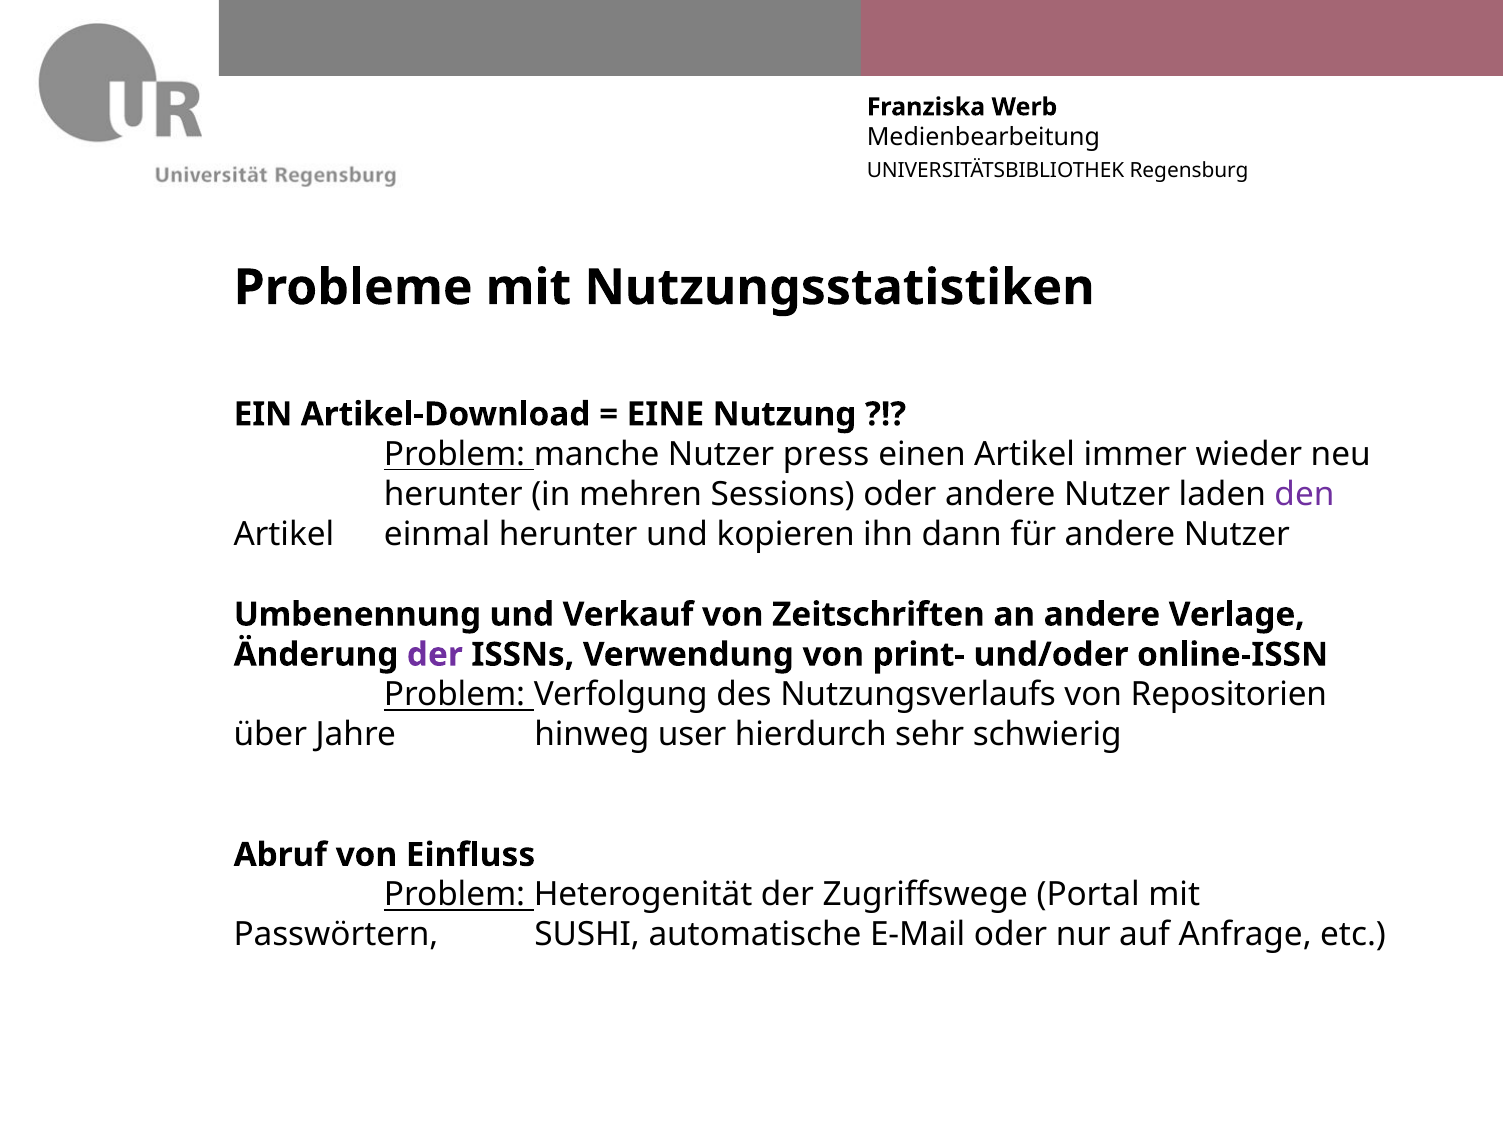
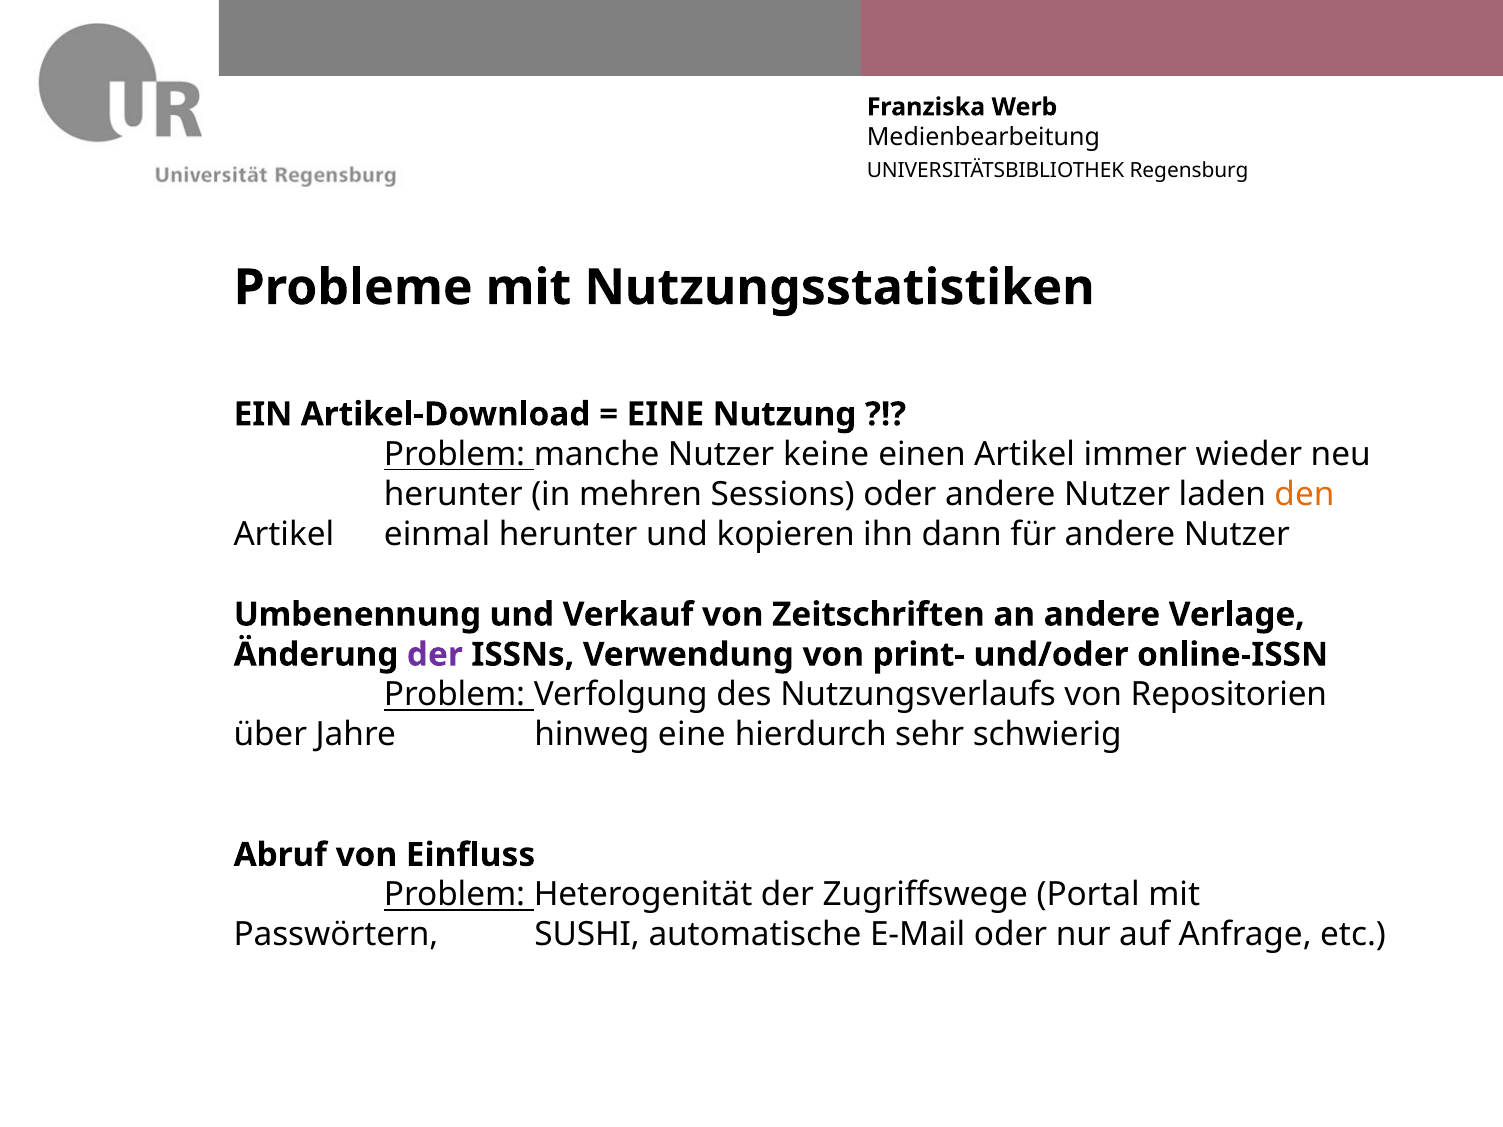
press: press -> keine
den colour: purple -> orange
hinweg user: user -> eine
